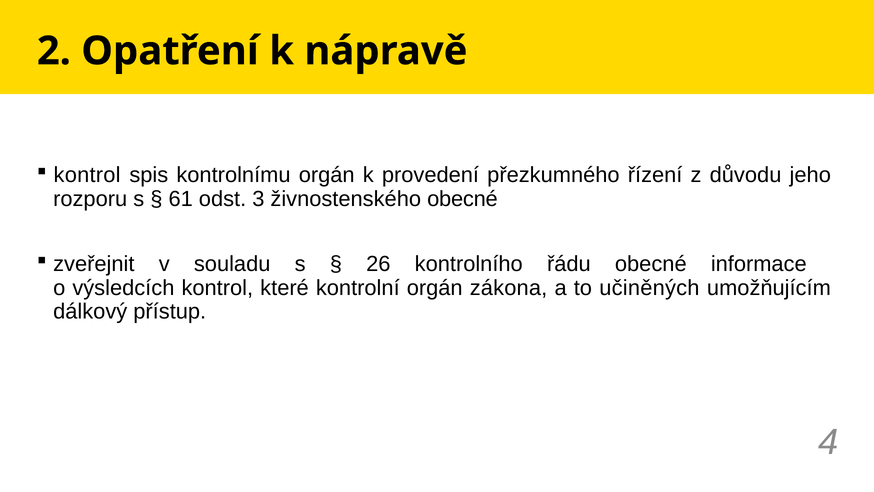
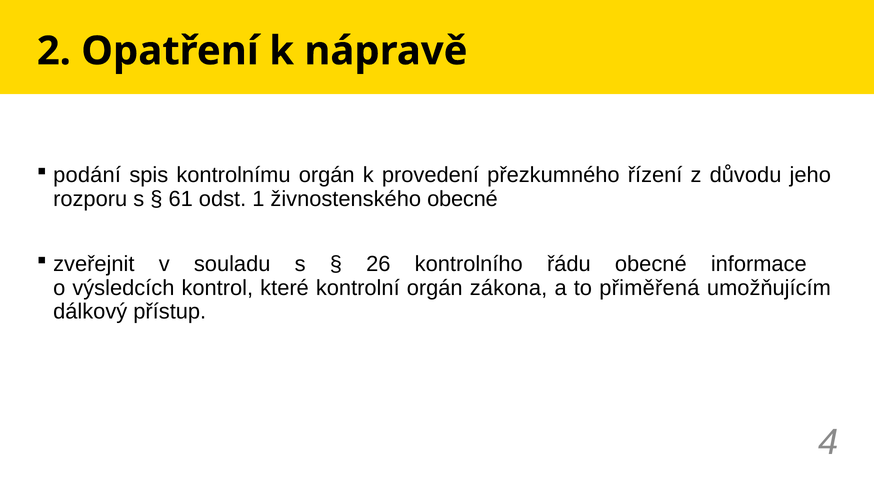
kontrol at (87, 175): kontrol -> podání
3: 3 -> 1
učiněných: učiněných -> přiměřená
